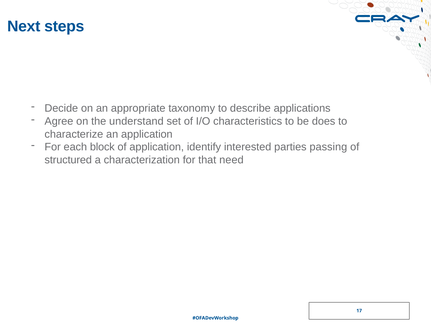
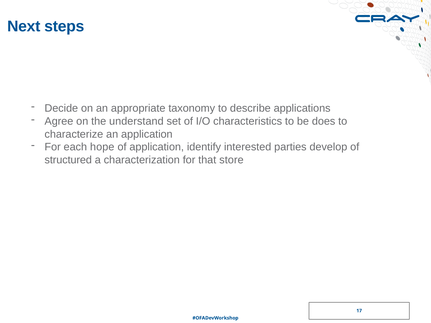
block: block -> hope
passing: passing -> develop
need: need -> store
